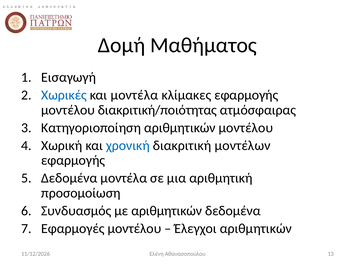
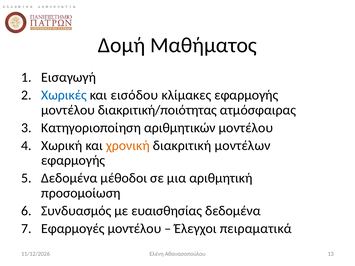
και μοντέλα: μοντέλα -> εισόδου
χρονική colour: blue -> orange
Δεδομένα μοντέλα: μοντέλα -> μέθοδοι
με αριθμητικών: αριθμητικών -> ευαισθησίας
Έλεγχοι αριθμητικών: αριθμητικών -> πειραματικά
